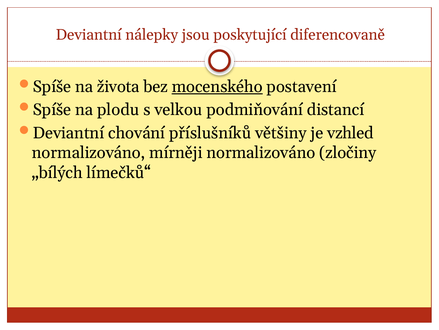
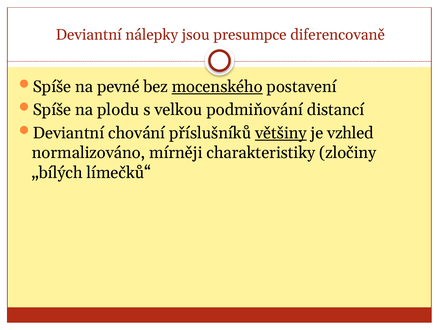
poskytující: poskytující -> presumpce
života: života -> pevné
většiny underline: none -> present
mírněji normalizováno: normalizováno -> charakteristiky
